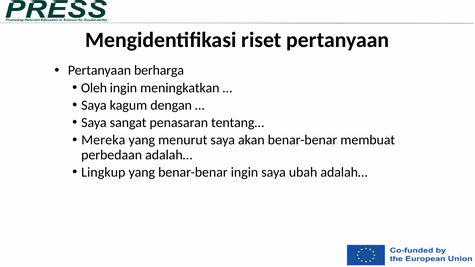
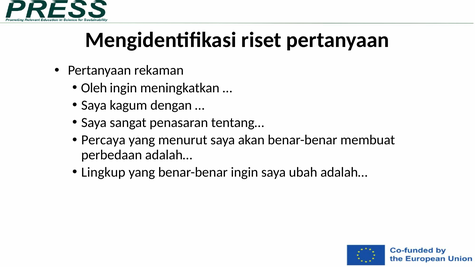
berharga: berharga -> rekaman
Mereka: Mereka -> Percaya
